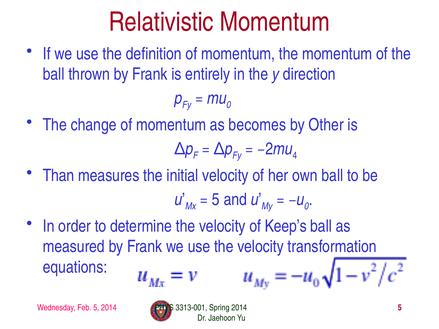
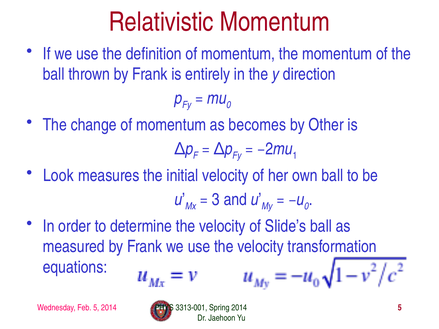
4: 4 -> 1
Than: Than -> Look
5 at (216, 200): 5 -> 3
Keep’s: Keep’s -> Slide’s
